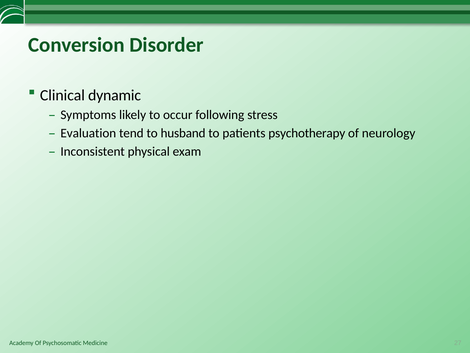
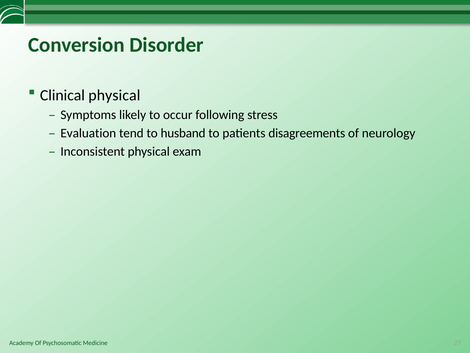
Clinical dynamic: dynamic -> physical
psychotherapy: psychotherapy -> disagreements
